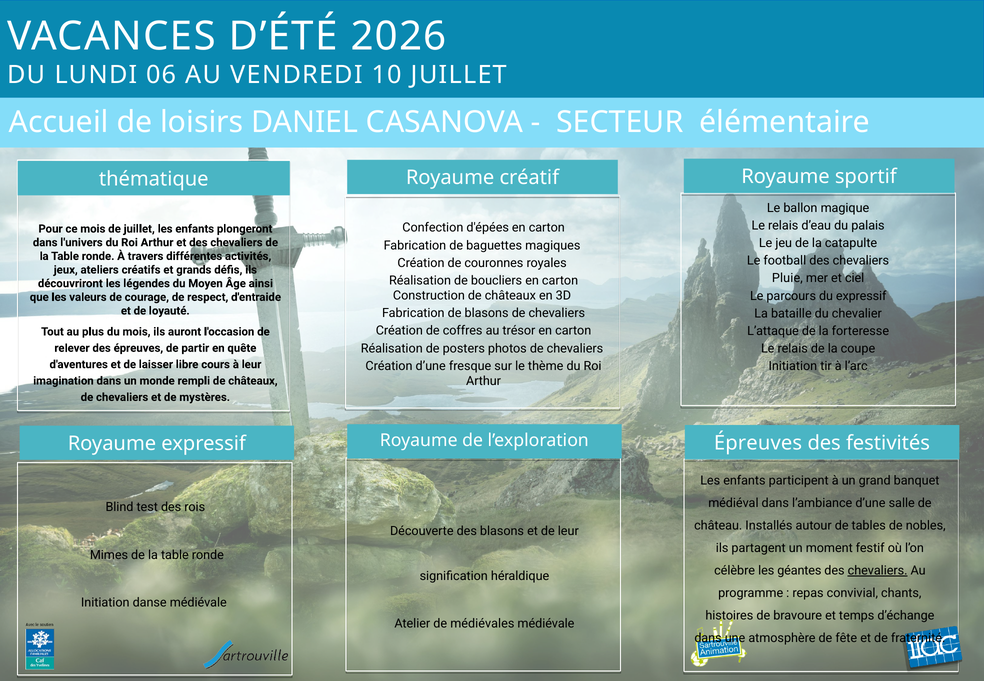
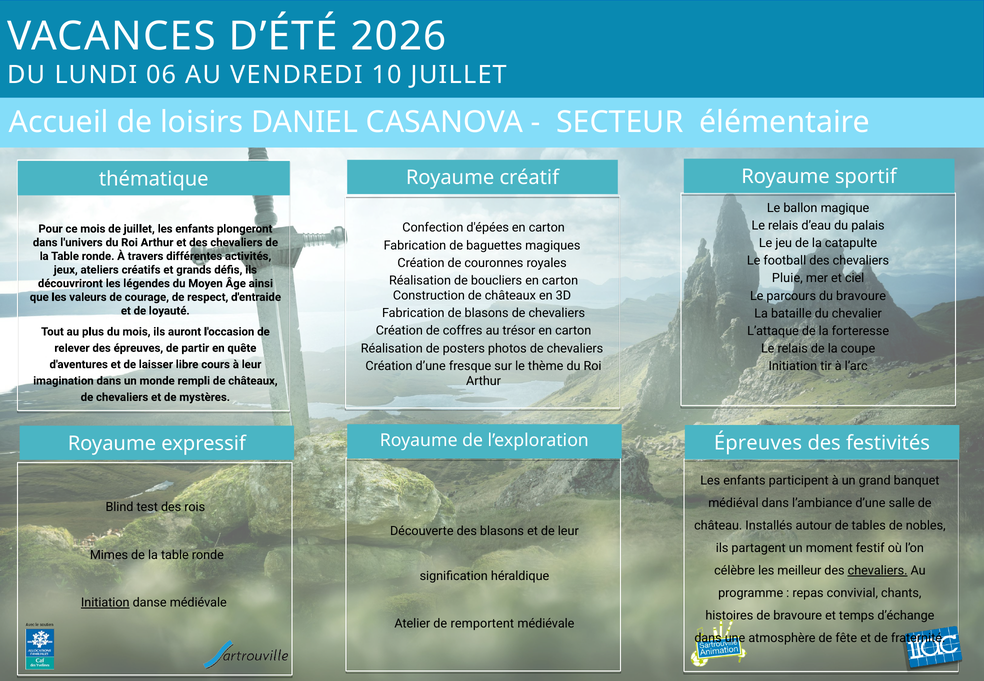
du expressif: expressif -> bravoure
géantes: géantes -> meilleur
Initiation at (105, 603) underline: none -> present
médiévales: médiévales -> remportent
